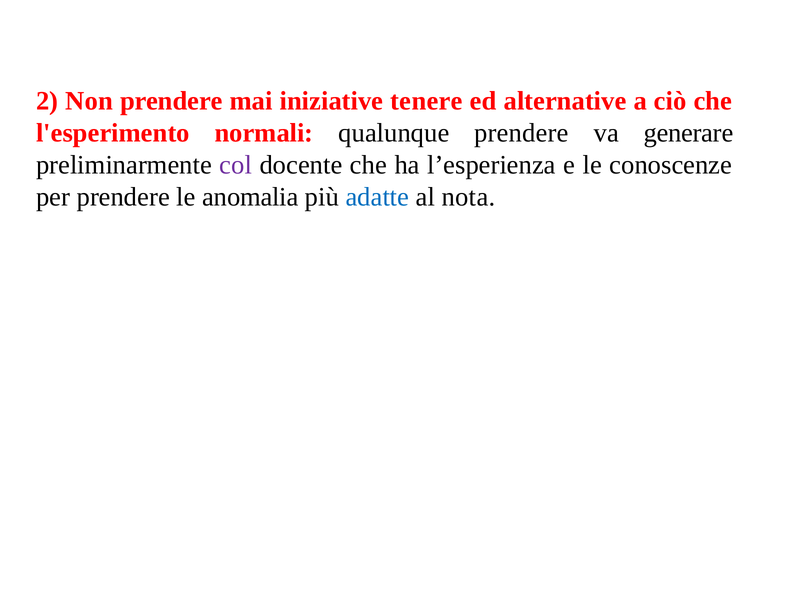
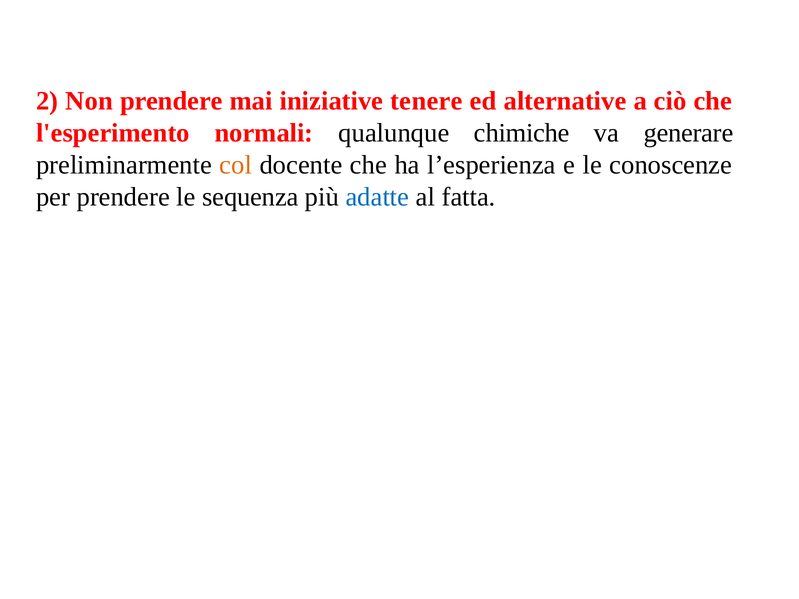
qualunque prendere: prendere -> chimiche
col colour: purple -> orange
anomalia: anomalia -> sequenza
nota: nota -> fatta
